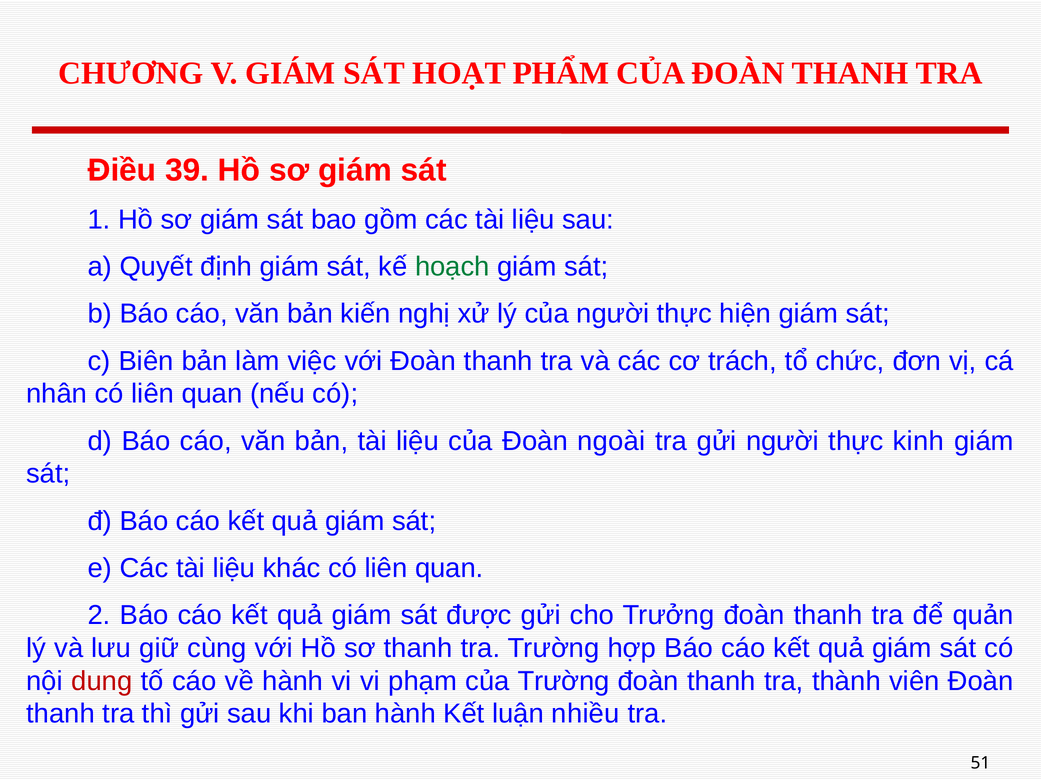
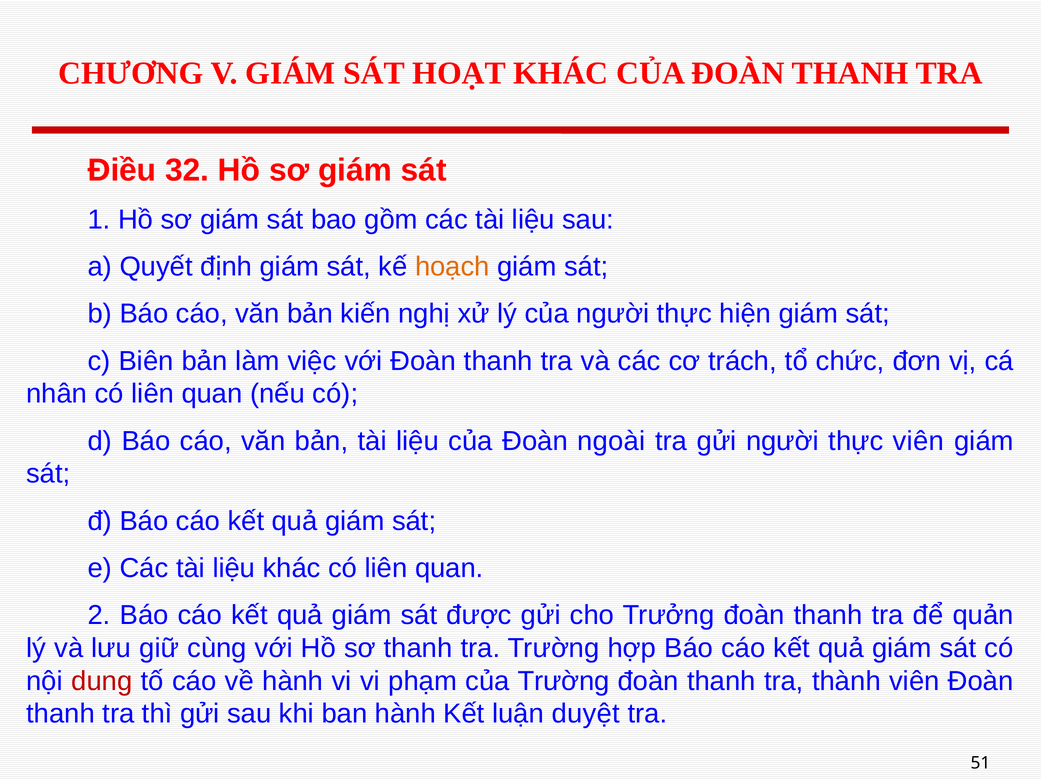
HOẠT PHẨM: PHẨM -> KHÁC
39: 39 -> 32
hoạch colour: green -> orange
thực kinh: kinh -> viên
nhiều: nhiều -> duyệt
